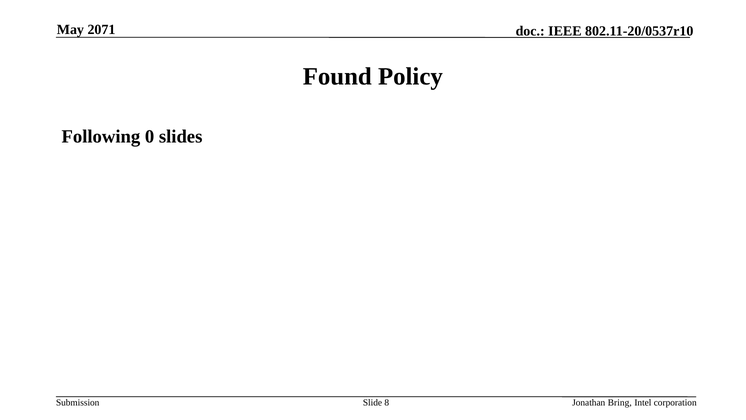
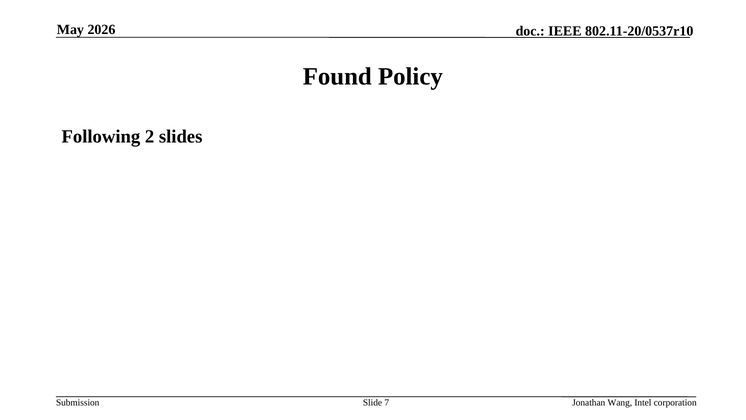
2071: 2071 -> 2026
0: 0 -> 2
8: 8 -> 7
Bring: Bring -> Wang
